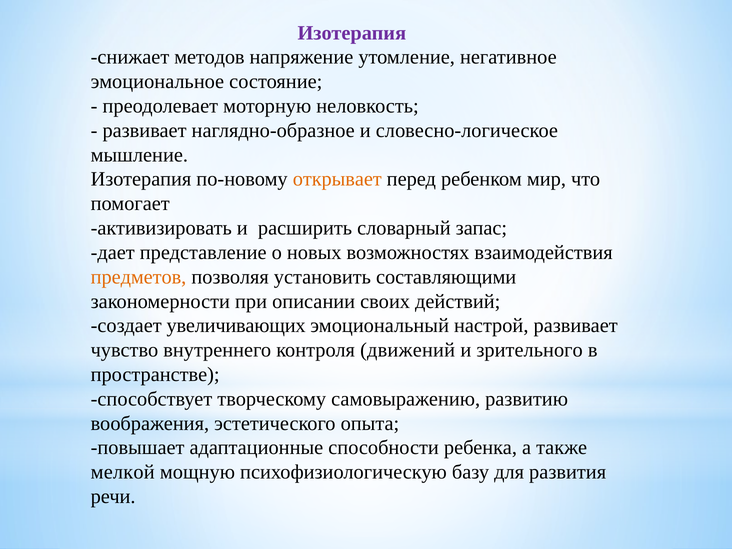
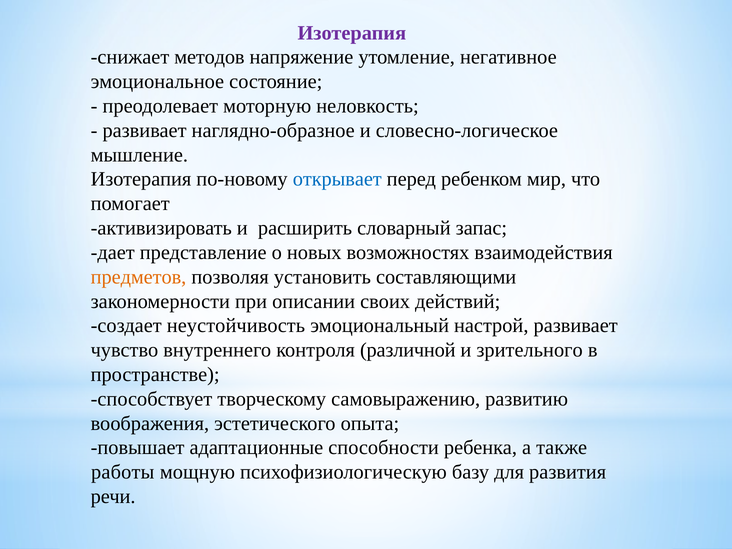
открывает colour: orange -> blue
увеличивающих: увеличивающих -> неустойчивость
движений: движений -> различной
мелкой: мелкой -> работы
